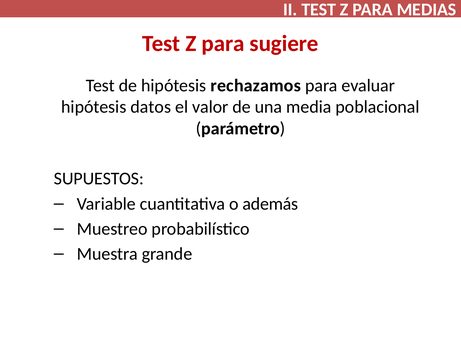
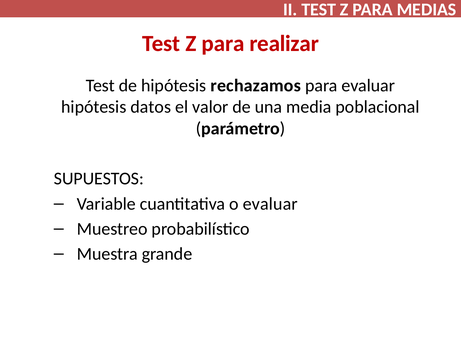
sugiere: sugiere -> realizar
o además: además -> evaluar
